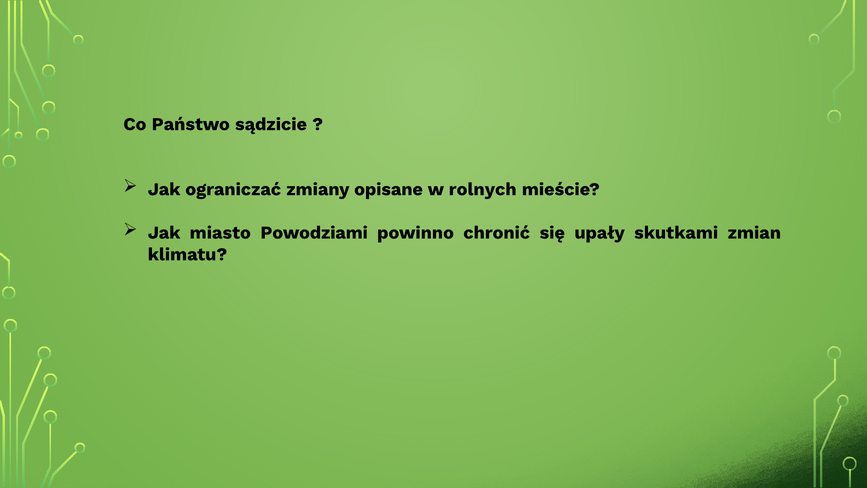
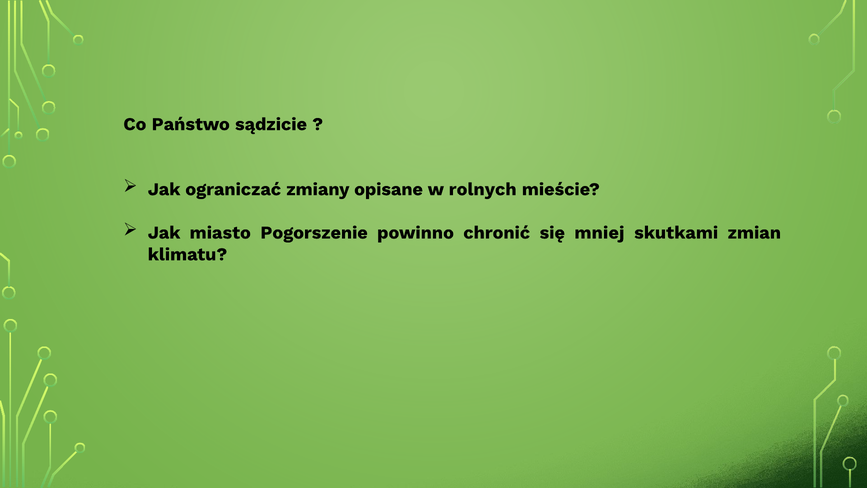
Powodziami: Powodziami -> Pogorszenie
upały: upały -> mniej
